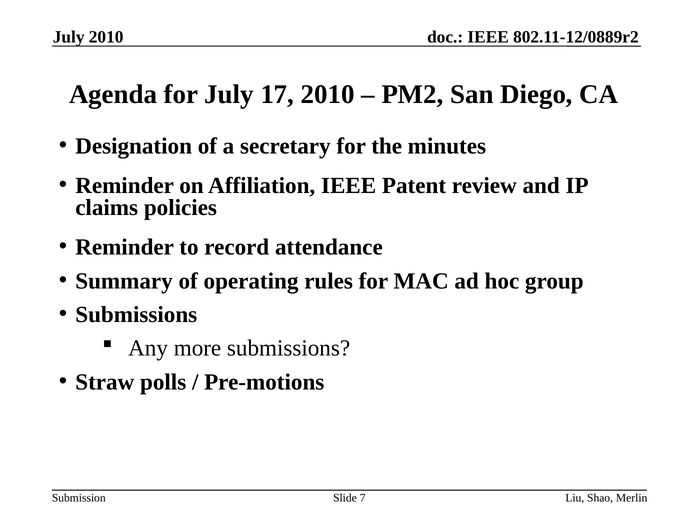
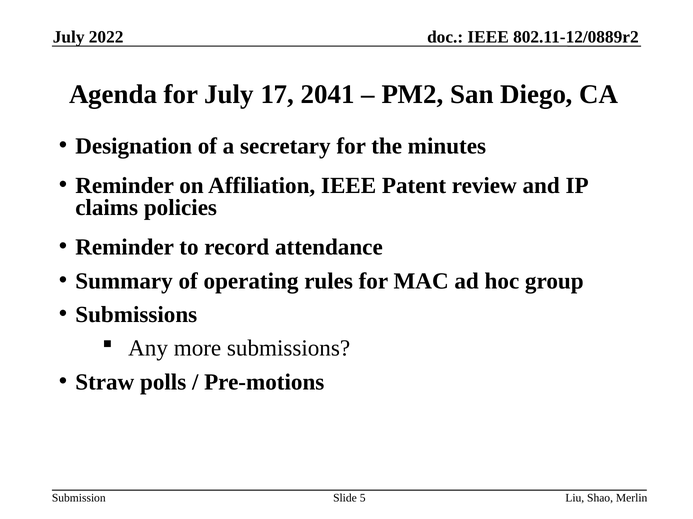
July 2010: 2010 -> 2022
17 2010: 2010 -> 2041
7: 7 -> 5
